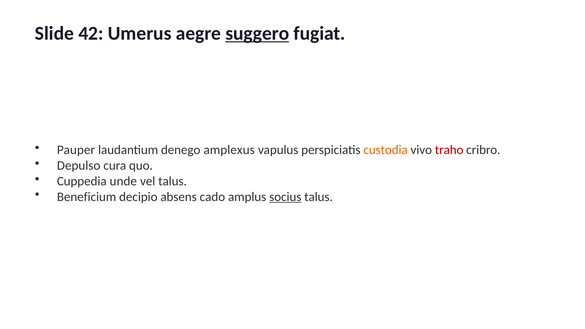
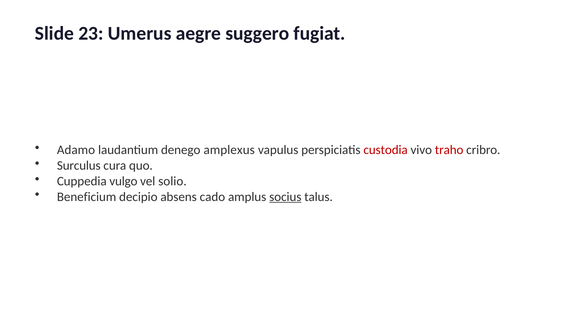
42: 42 -> 23
suggero underline: present -> none
Pauper: Pauper -> Adamo
custodia colour: orange -> red
Depulso: Depulso -> Surculus
unde: unde -> vulgo
vel talus: talus -> solio
